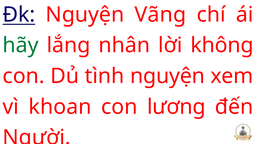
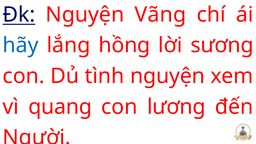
hãy colour: green -> blue
nhân: nhân -> hồng
không: không -> sương
khoan: khoan -> quang
